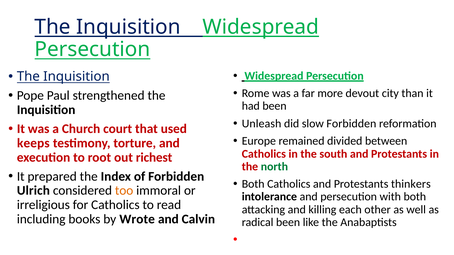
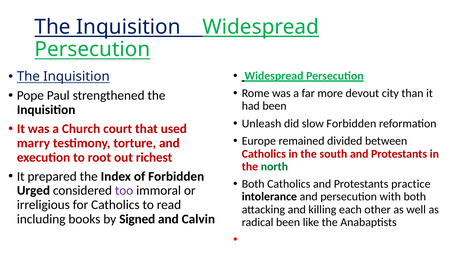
keeps: keeps -> marry
thinkers: thinkers -> practice
Ulrich: Ulrich -> Urged
too colour: orange -> purple
Wrote: Wrote -> Signed
